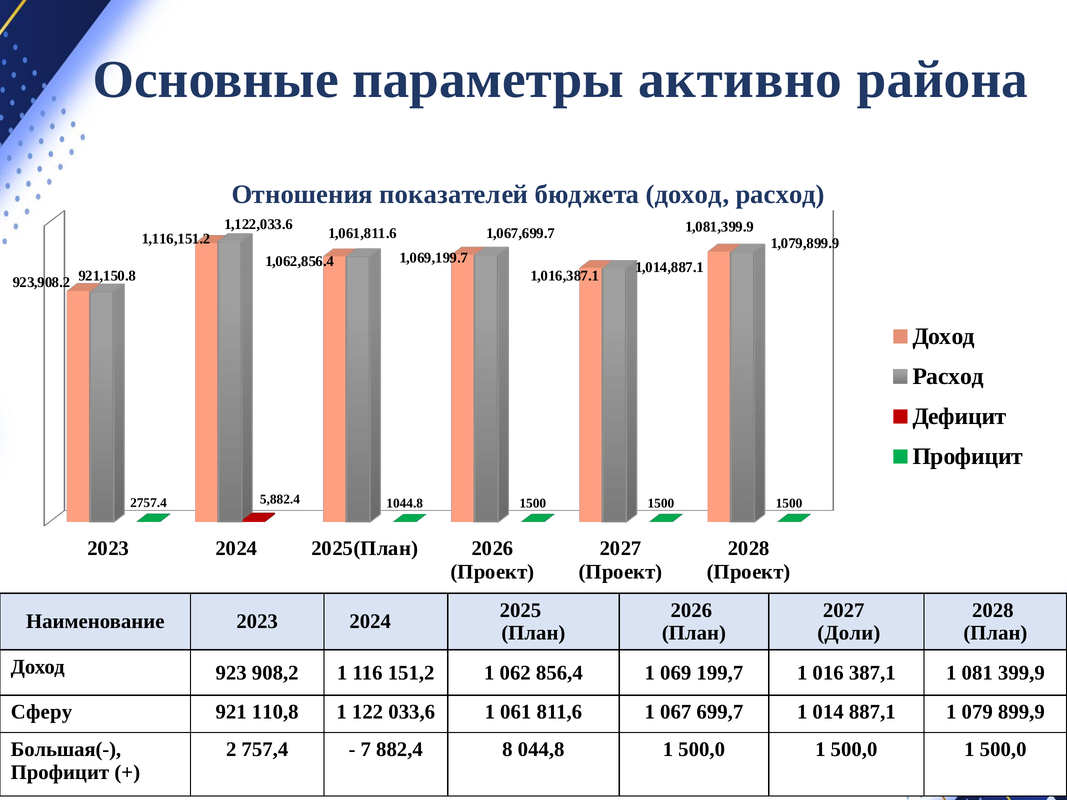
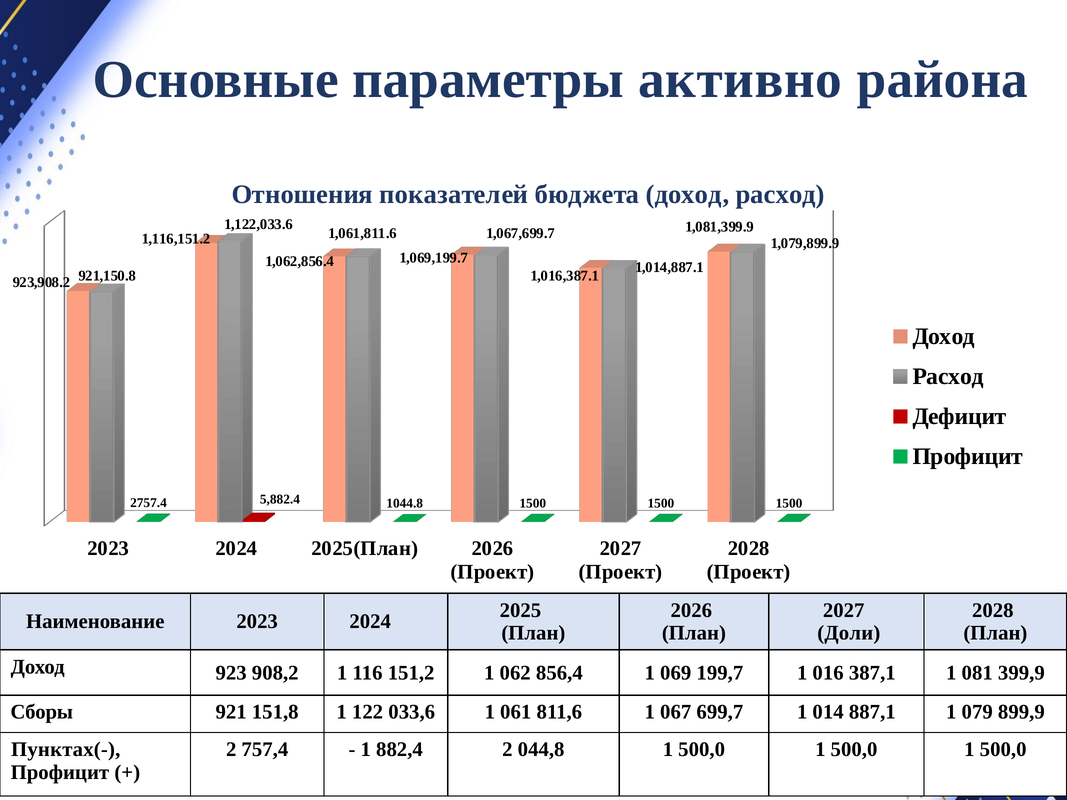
Сферу: Сферу -> Сборы
110,8: 110,8 -> 151,8
Большая(-: Большая(- -> Пунктах(-
7 at (366, 750): 7 -> 1
882,4 8: 8 -> 2
